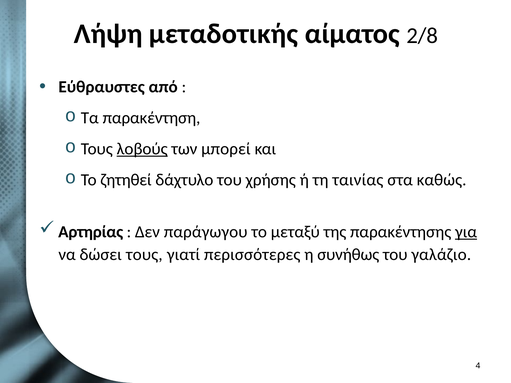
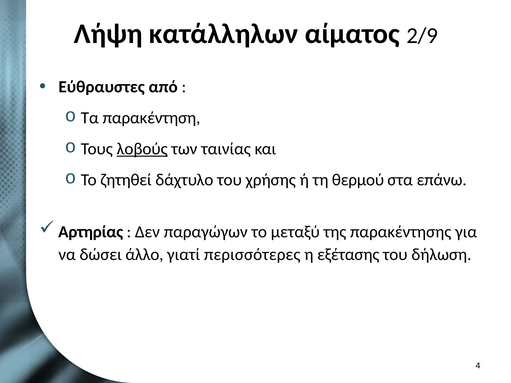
μεταδοτικής: μεταδοτικής -> κατάλληλων
2/8: 2/8 -> 2/9
μπορεί: μπορεί -> ταινίας
ταινίας: ταινίας -> θερμού
καθώς: καθώς -> επάνω
παράγωγου: παράγωγου -> παραγώγων
για underline: present -> none
δώσει τους: τους -> άλλο
συνήθως: συνήθως -> εξέτασης
γαλάζιο: γαλάζιο -> δήλωση
